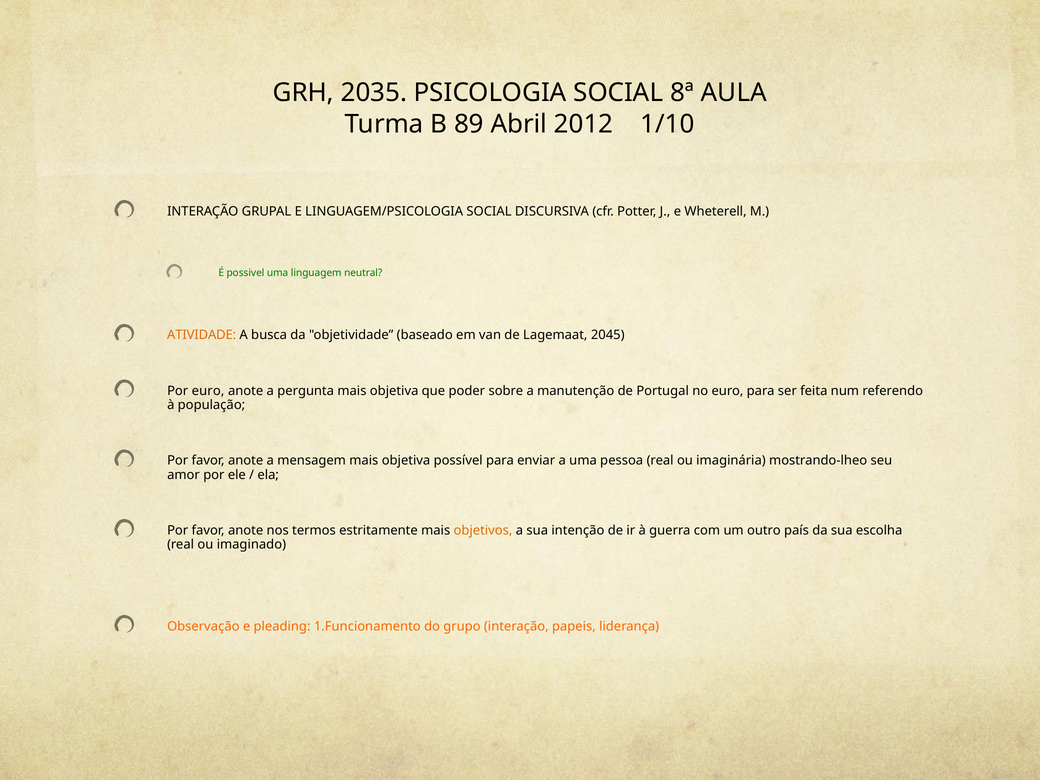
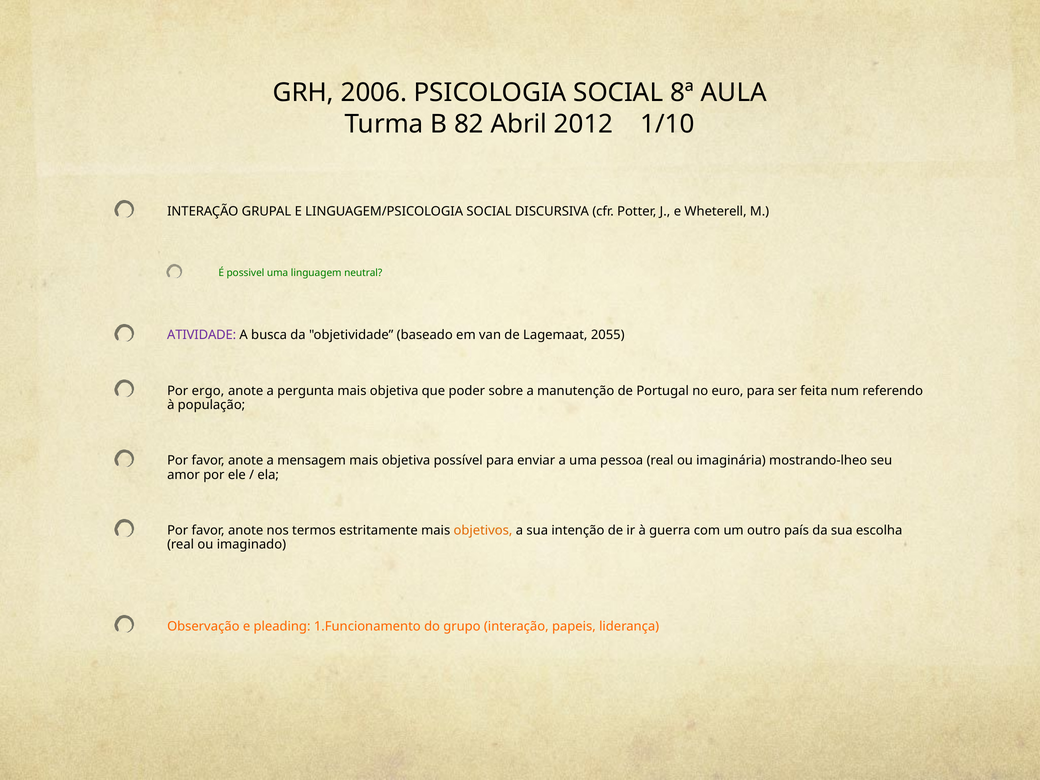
2035: 2035 -> 2006
89: 89 -> 82
ATIVIDADE colour: orange -> purple
2045: 2045 -> 2055
Por euro: euro -> ergo
